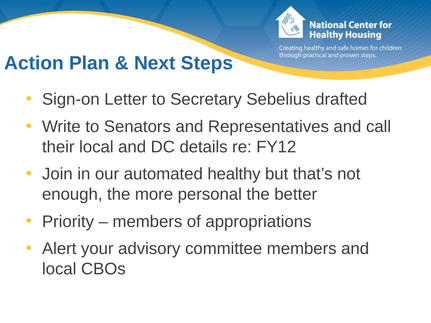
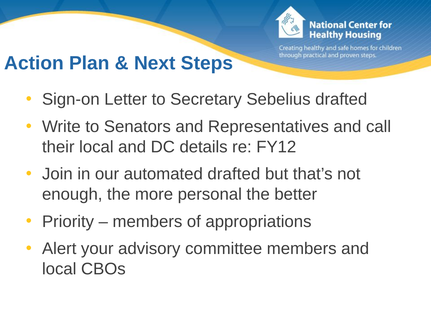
automated healthy: healthy -> drafted
